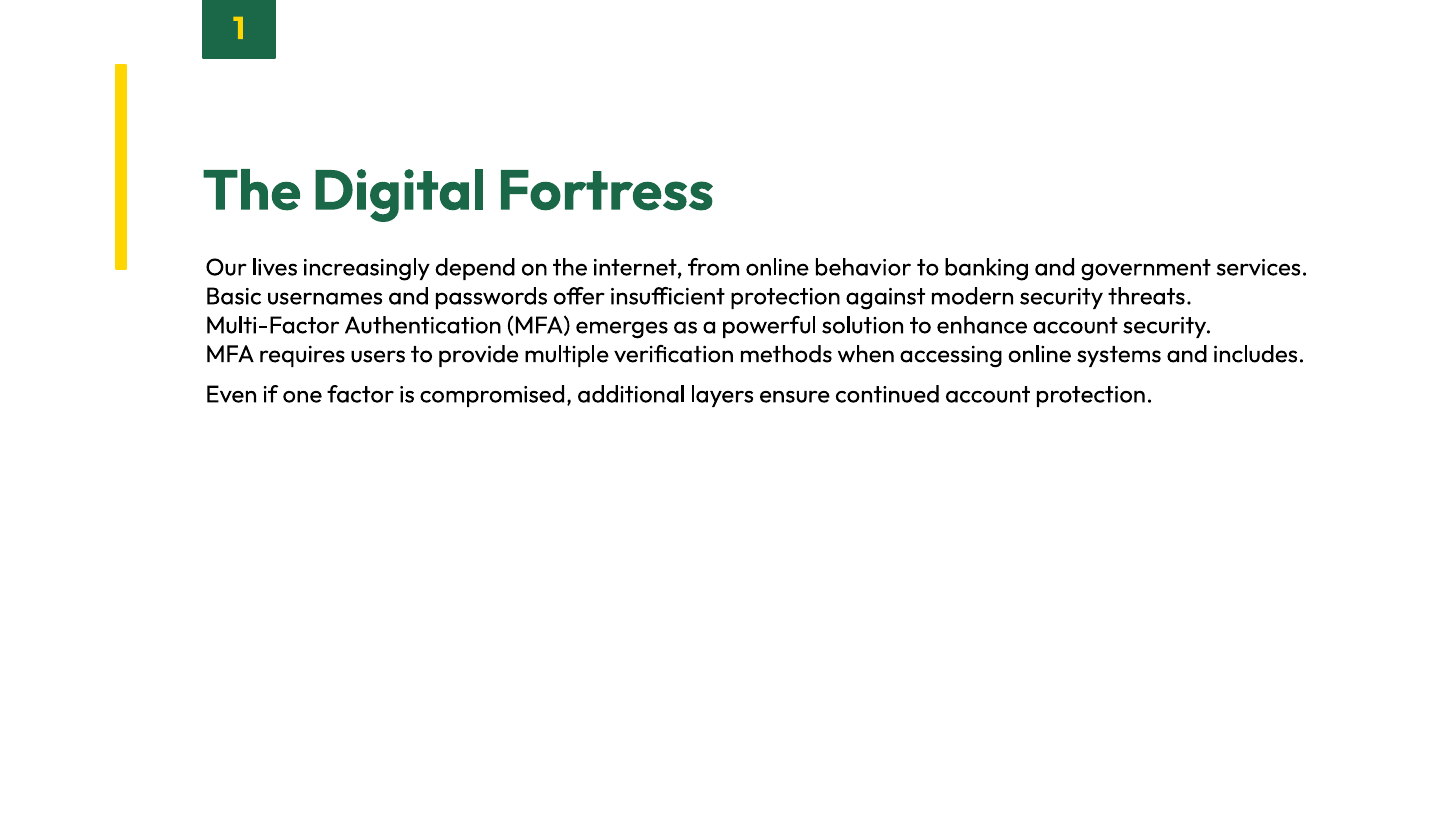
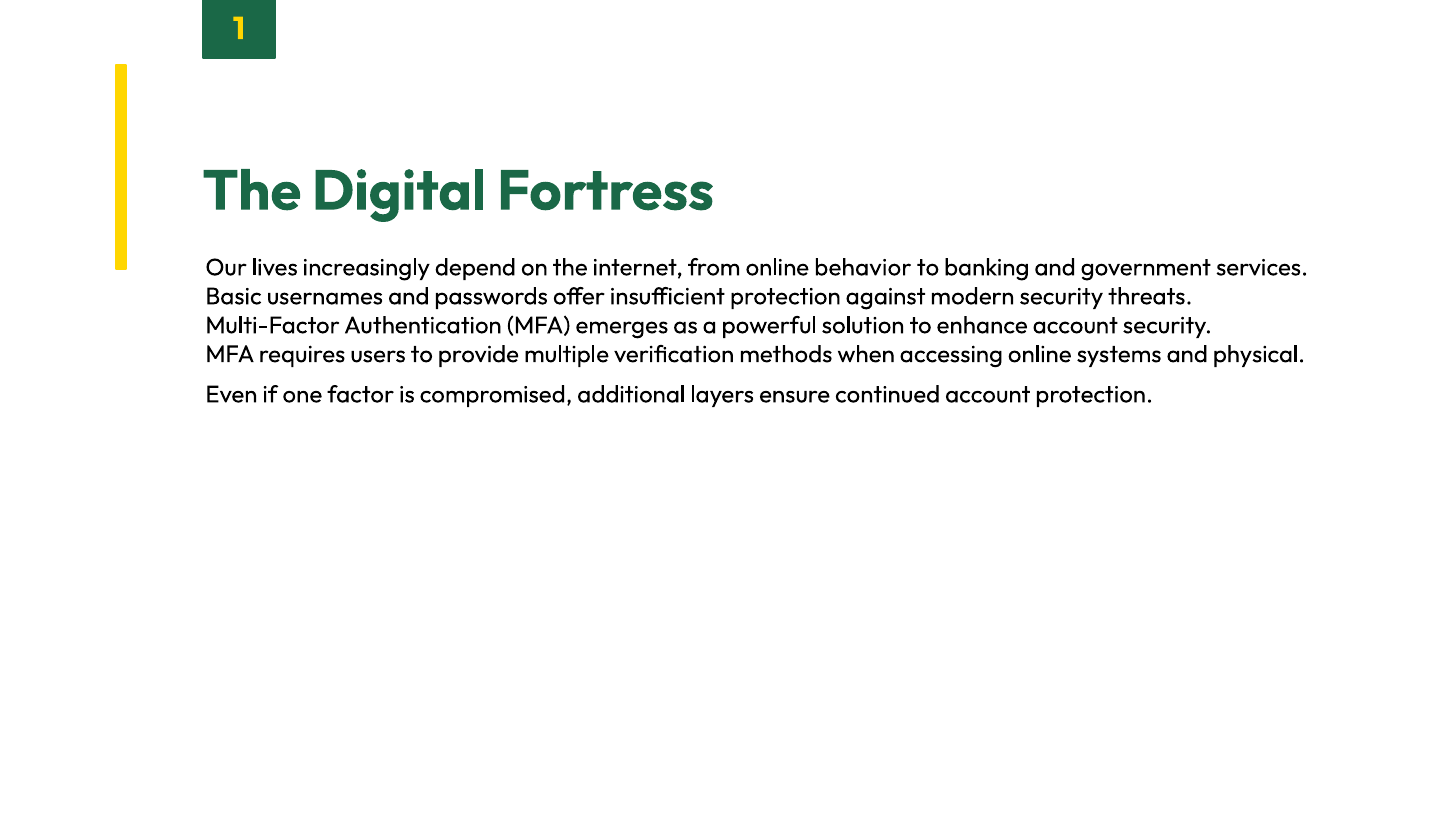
includes: includes -> physical
